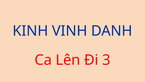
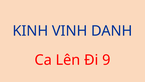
3: 3 -> 9
